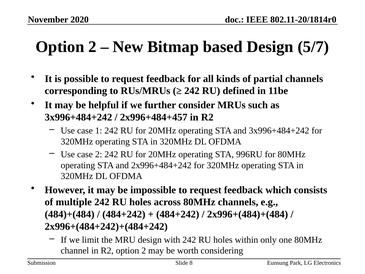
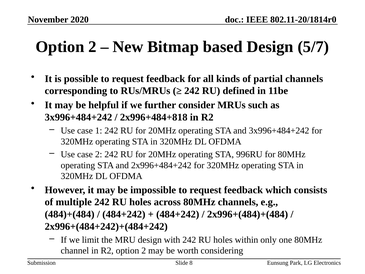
2x996+484+457: 2x996+484+457 -> 2x996+484+818
